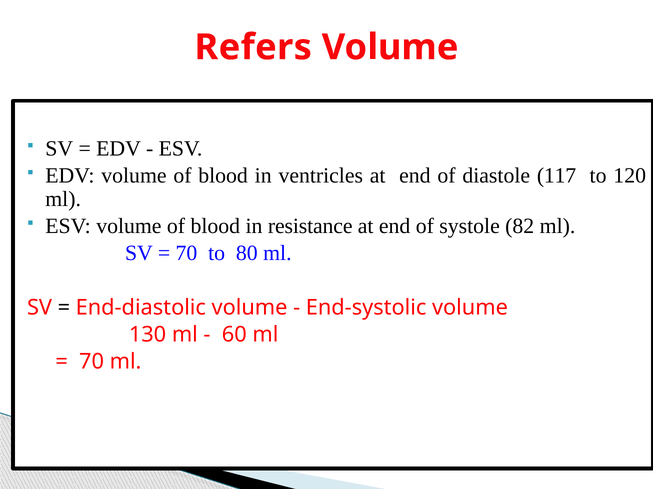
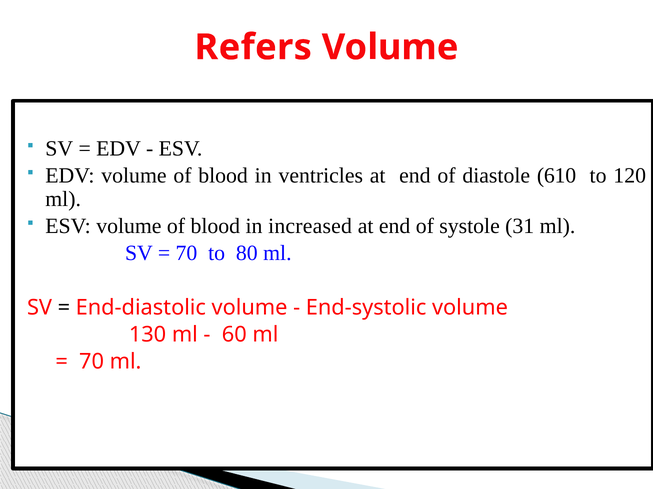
117: 117 -> 610
resistance: resistance -> increased
82: 82 -> 31
